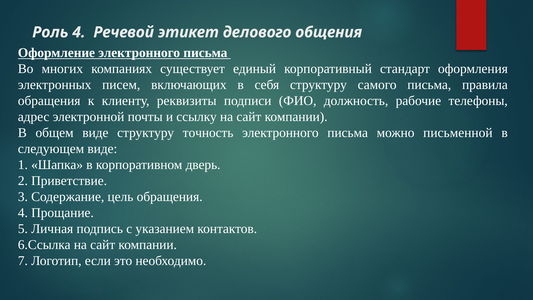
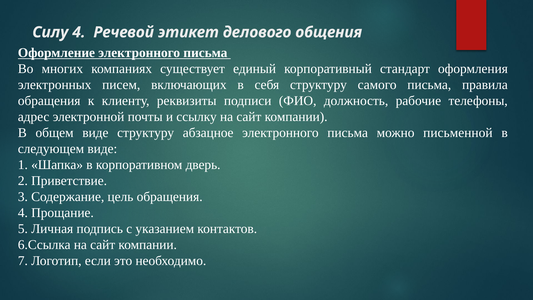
Роль: Роль -> Силу
точность: точность -> абзацное
